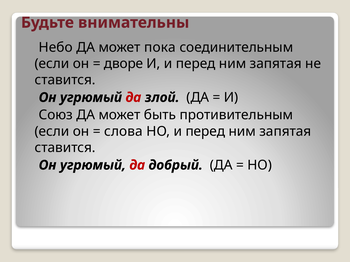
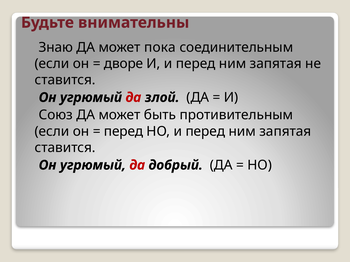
Небо: Небо -> Знаю
слова at (123, 132): слова -> перед
